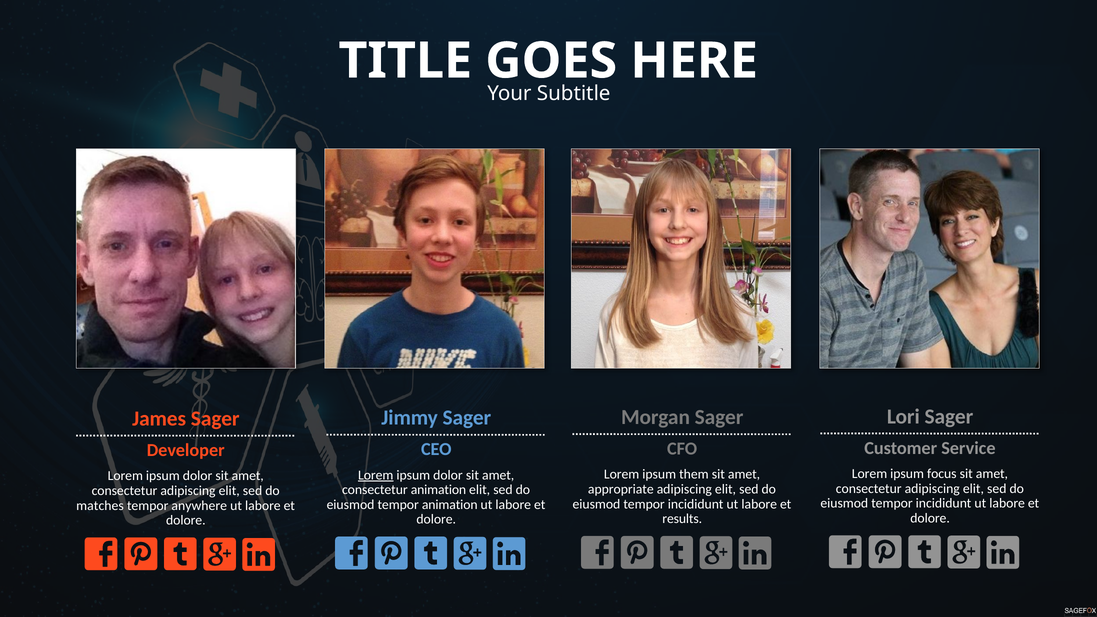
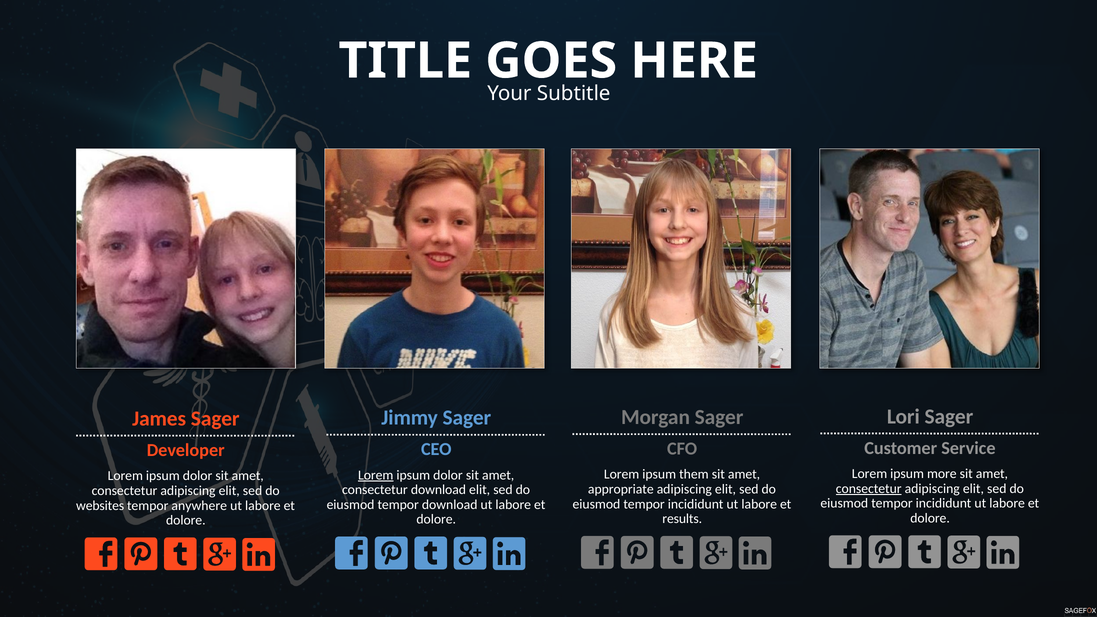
focus: focus -> more
consectetur at (869, 489) underline: none -> present
consectetur animation: animation -> download
tempor animation: animation -> download
matches: matches -> websites
